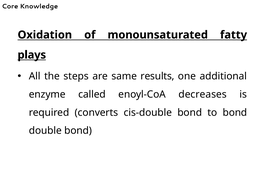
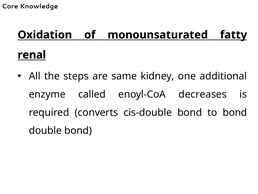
plays: plays -> renal
results: results -> kidney
